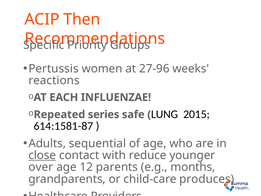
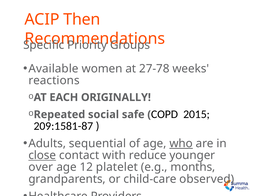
Pertussis: Pertussis -> Available
27-96: 27-96 -> 27-78
INFLUENZAE: INFLUENZAE -> ORIGINALLY
series: series -> social
LUNG: LUNG -> COPD
614:1581-87: 614:1581-87 -> 209:1581-87
who underline: none -> present
parents: parents -> platelet
produces: produces -> observed
